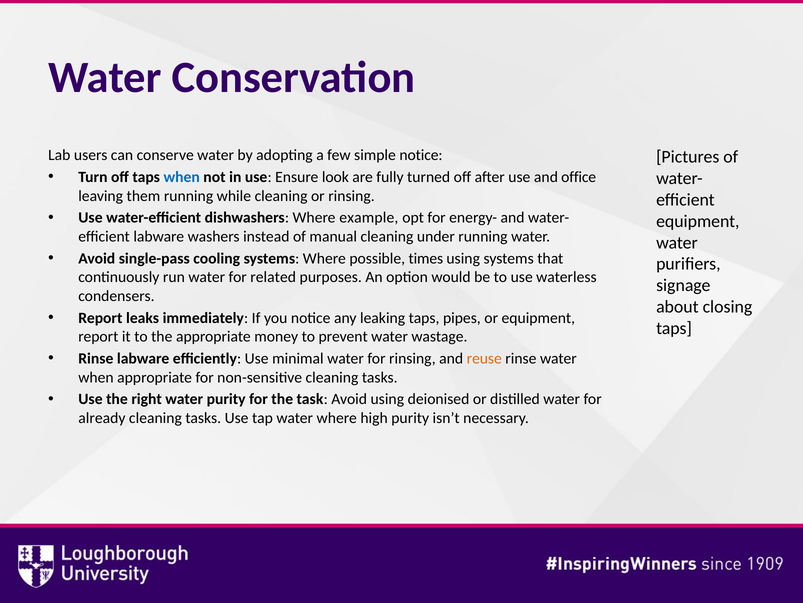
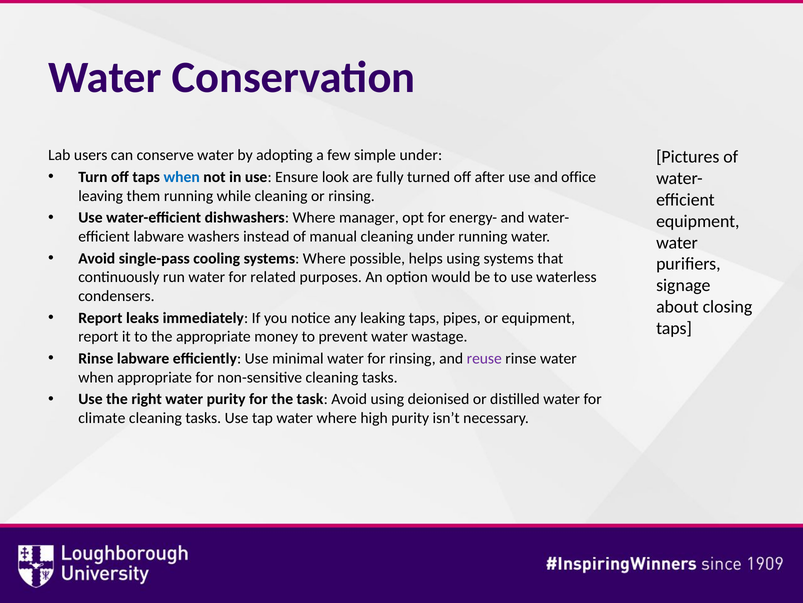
simple notice: notice -> under
example: example -> manager
times: times -> helps
reuse colour: orange -> purple
already: already -> climate
